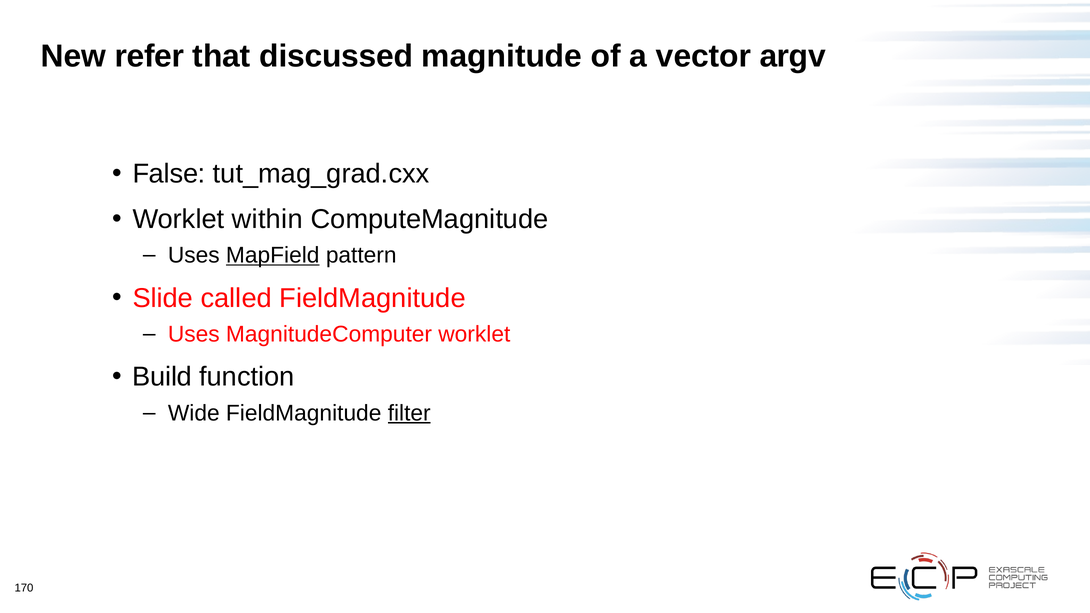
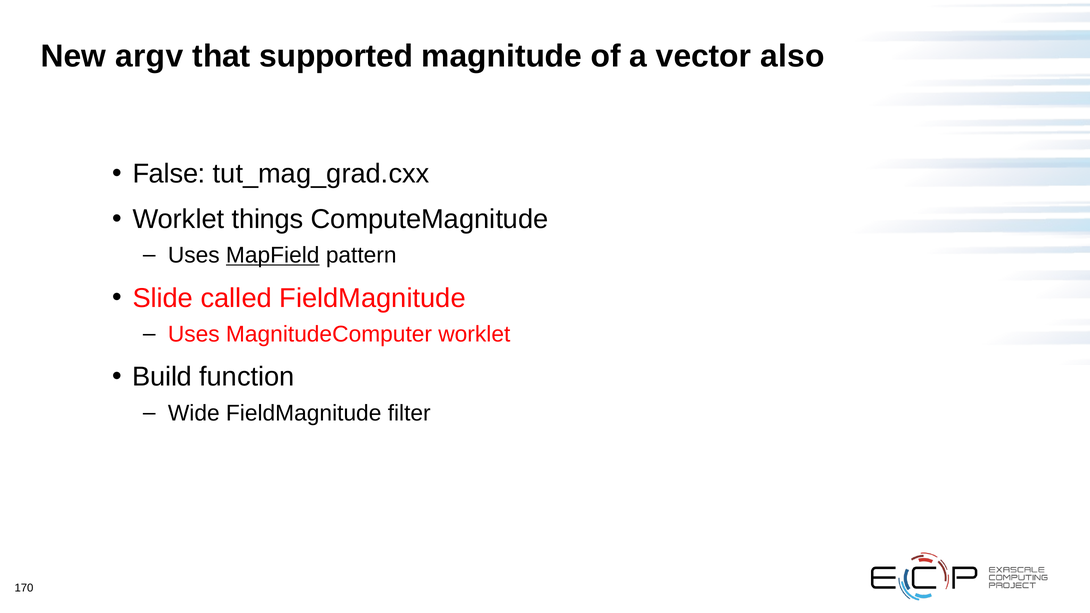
refer: refer -> argv
discussed: discussed -> supported
argv: argv -> also
within: within -> things
filter underline: present -> none
